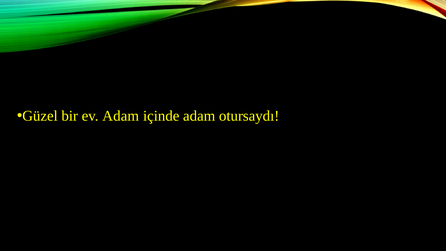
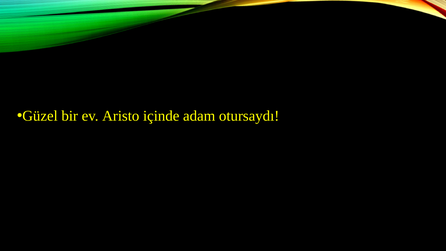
ev Adam: Adam -> Aristo
